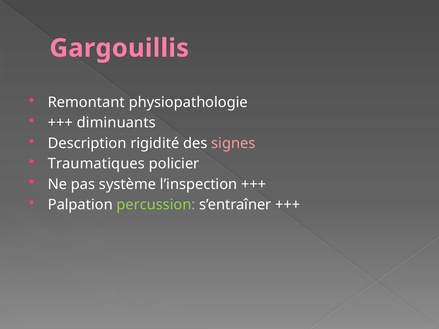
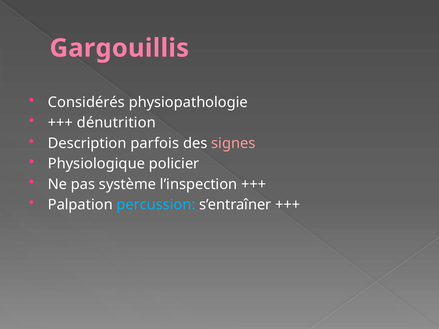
Remontant: Remontant -> Considérés
diminuants: diminuants -> dénutrition
rigidité: rigidité -> parfois
Traumatiques: Traumatiques -> Physiologique
percussion colour: light green -> light blue
